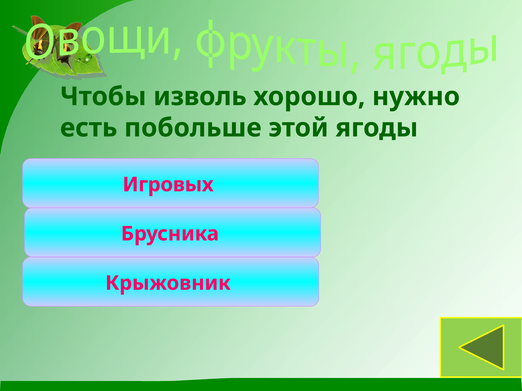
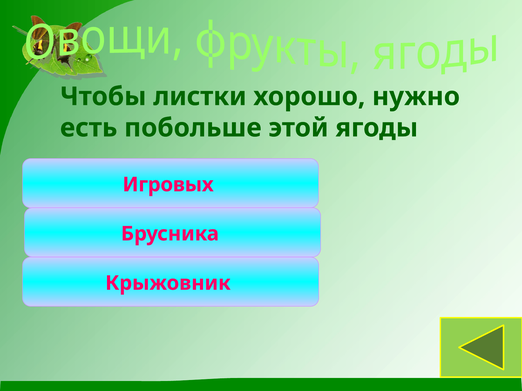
изволь: изволь -> листки
